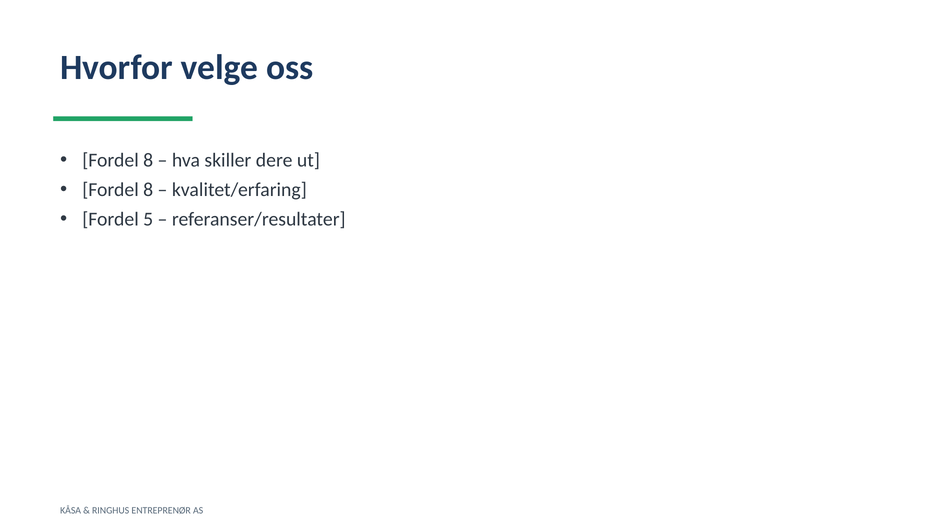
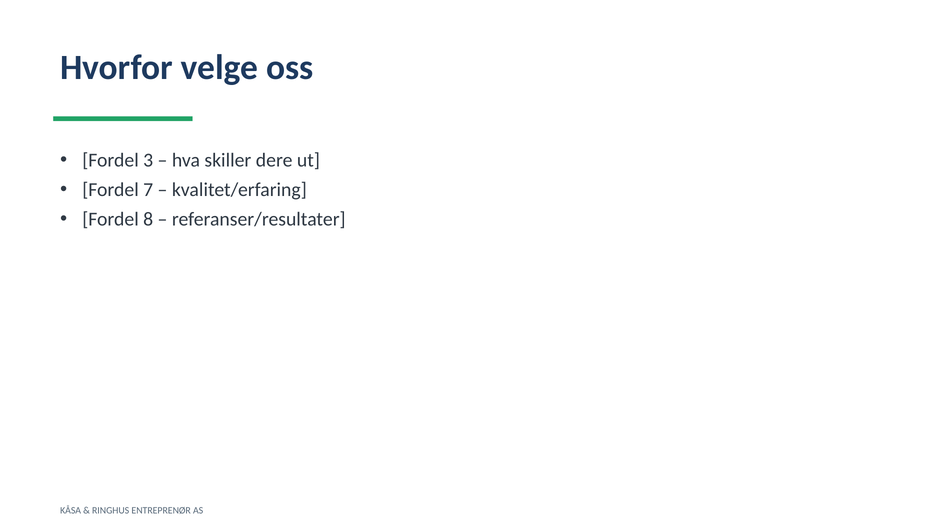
8 at (148, 160): 8 -> 3
8 at (148, 190): 8 -> 7
5: 5 -> 8
